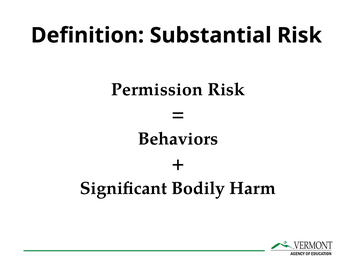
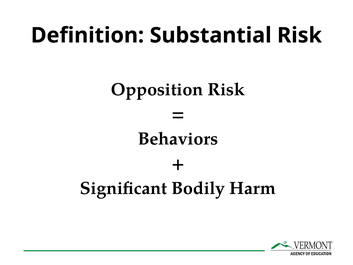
Permission: Permission -> Opposition
